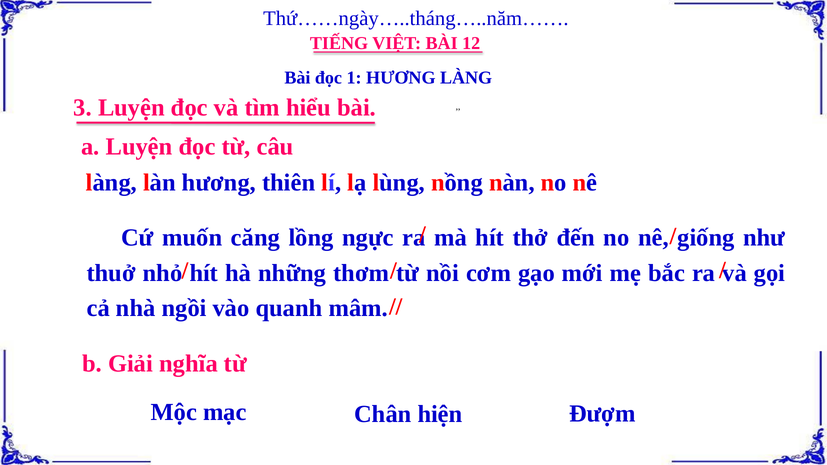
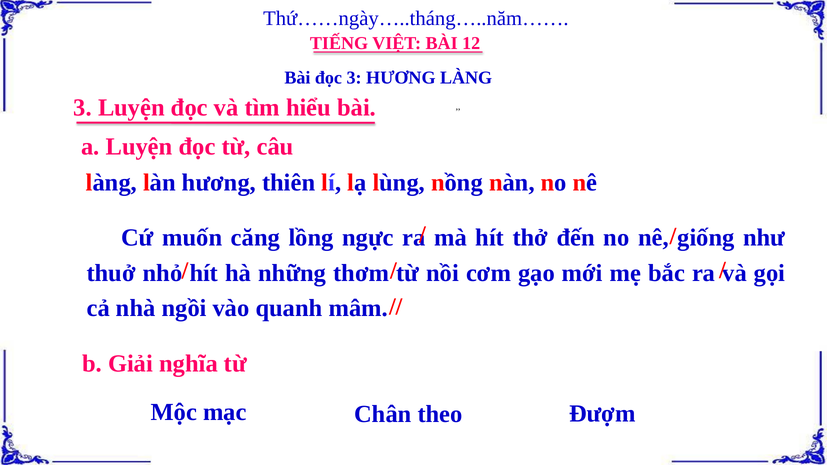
đọc 1: 1 -> 3
hiện: hiện -> theo
